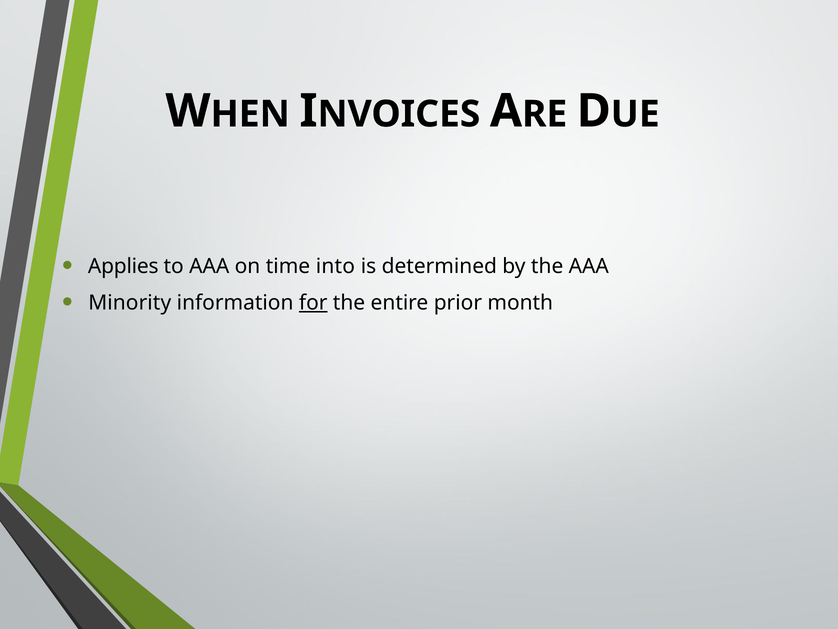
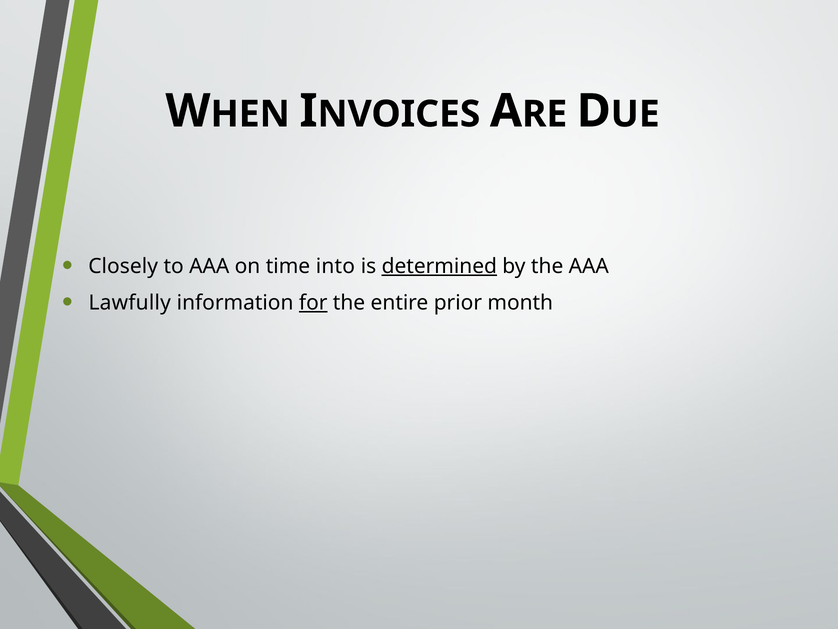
Applies: Applies -> Closely
determined underline: none -> present
Minority: Minority -> Lawfully
